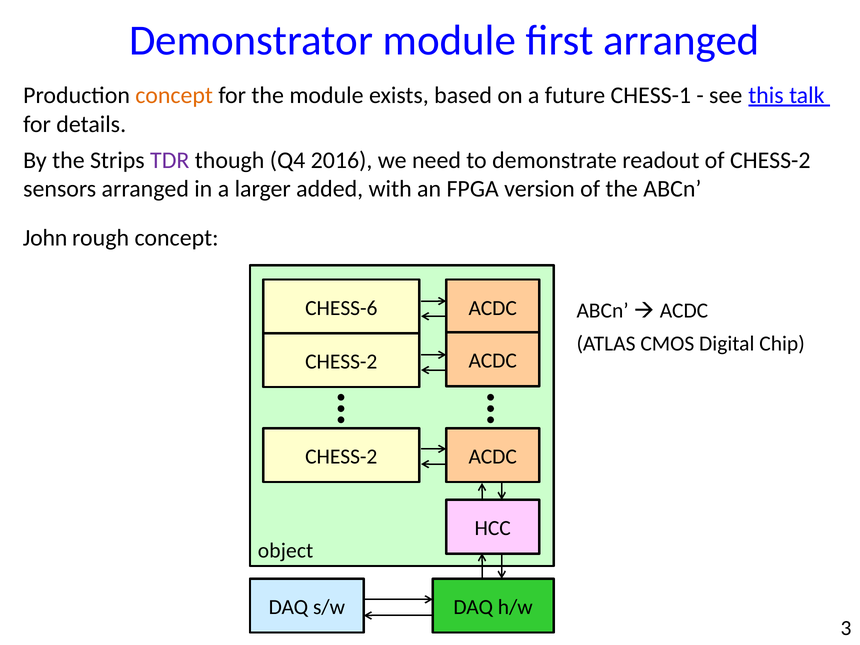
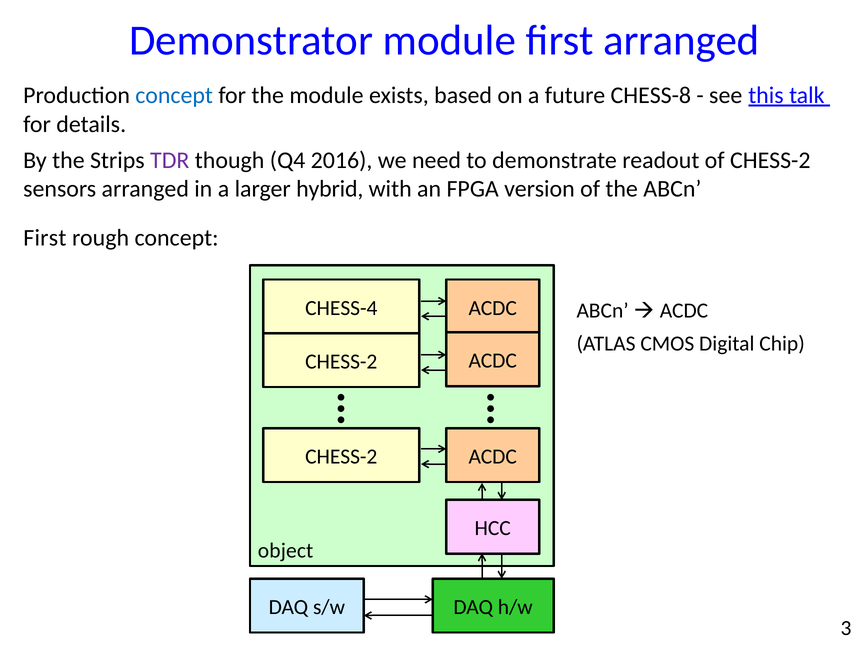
concept at (174, 95) colour: orange -> blue
CHESS-1: CHESS-1 -> CHESS-8
added: added -> hybrid
John at (45, 238): John -> First
CHESS-6: CHESS-6 -> CHESS-4
